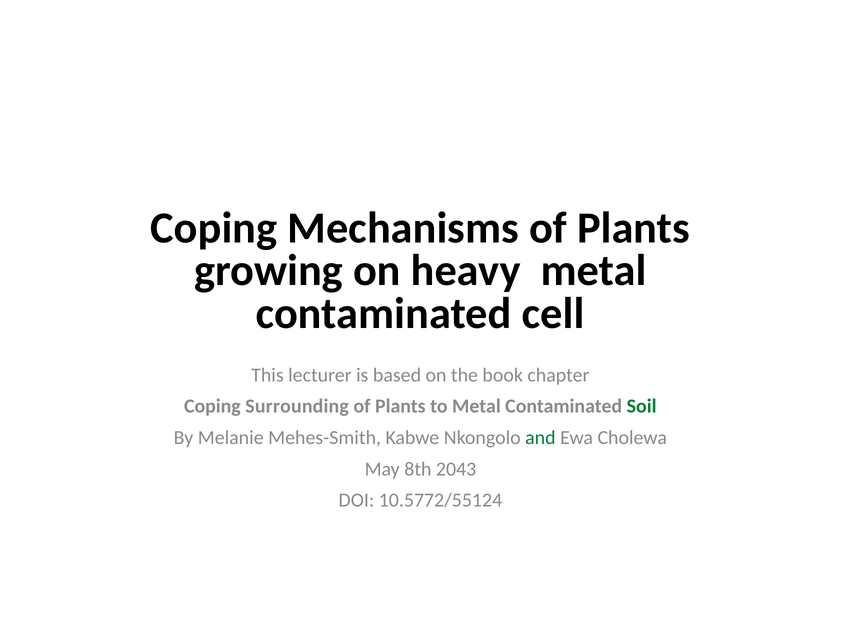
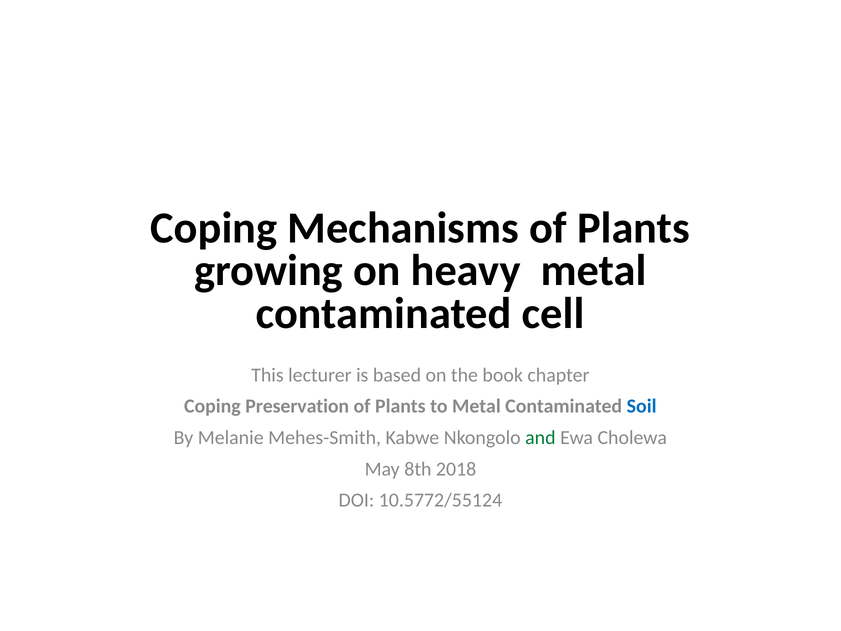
Surrounding: Surrounding -> Preservation
Soil colour: green -> blue
2043: 2043 -> 2018
